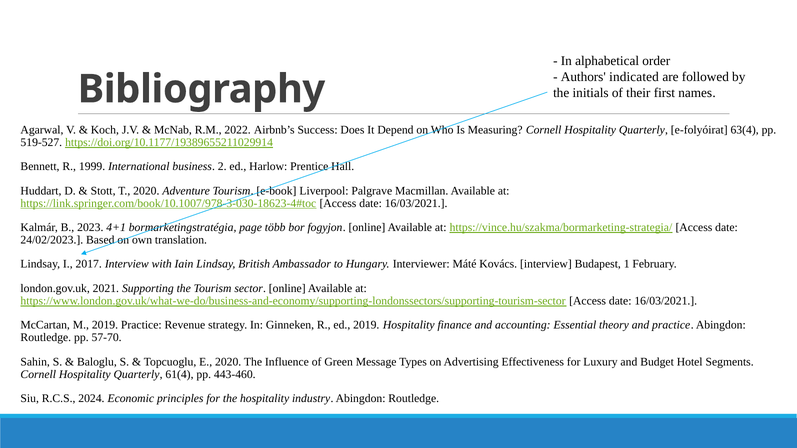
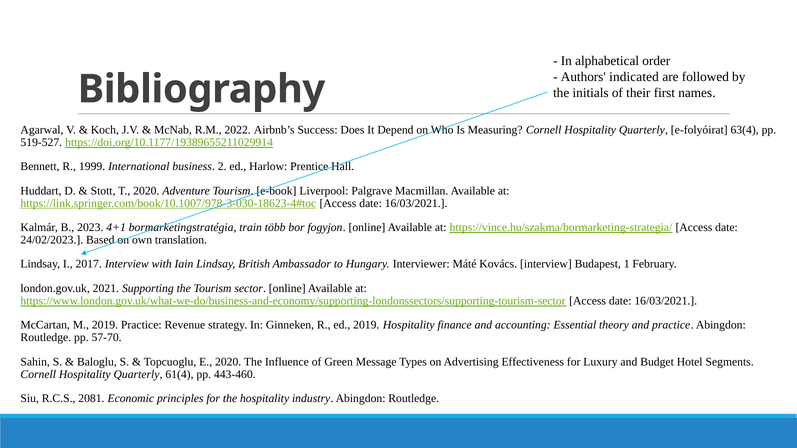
page: page -> train
2024: 2024 -> 2081
